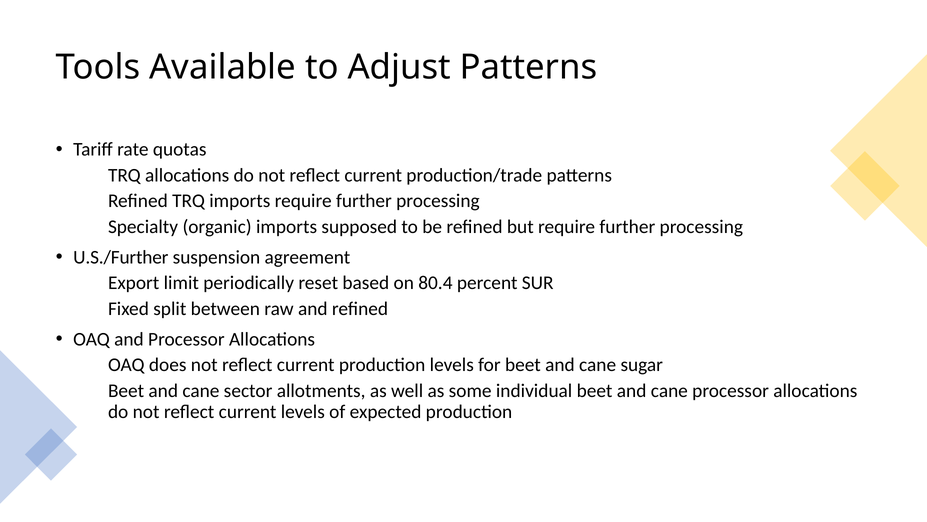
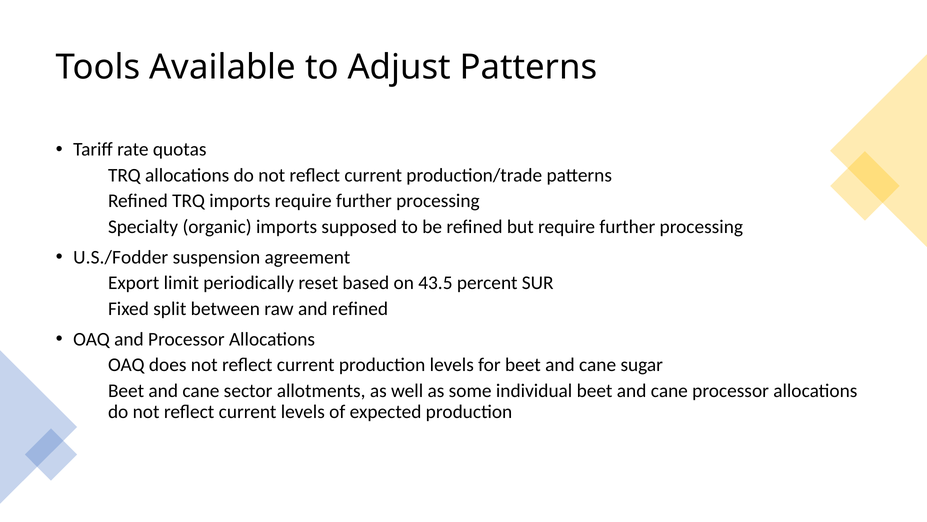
U.S./Further: U.S./Further -> U.S./Fodder
80.4: 80.4 -> 43.5
